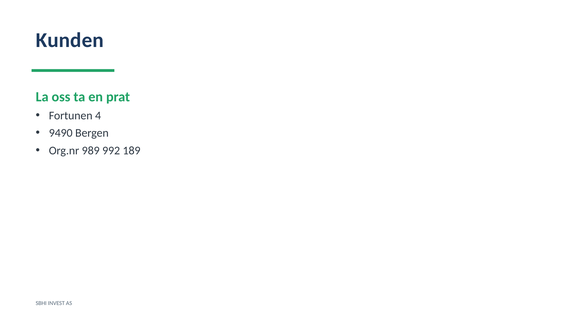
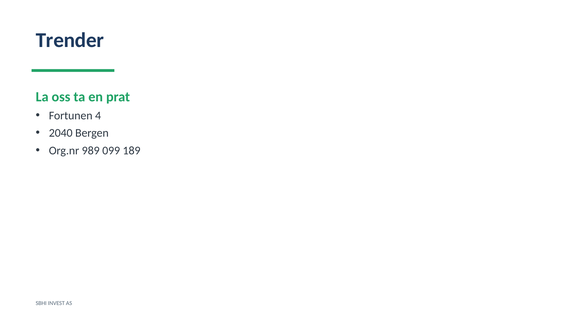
Kunden: Kunden -> Trender
9490: 9490 -> 2040
992: 992 -> 099
